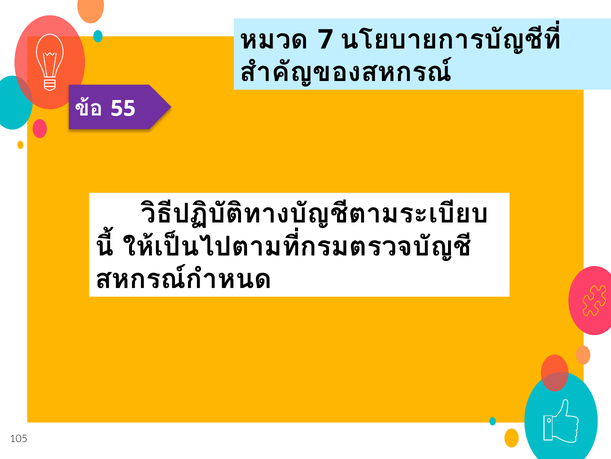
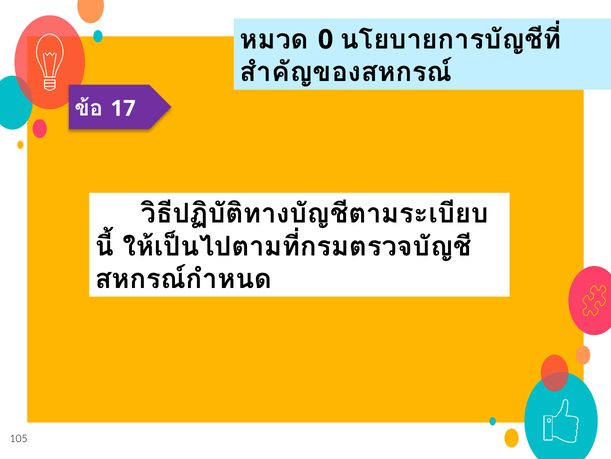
7: 7 -> 0
55: 55 -> 17
